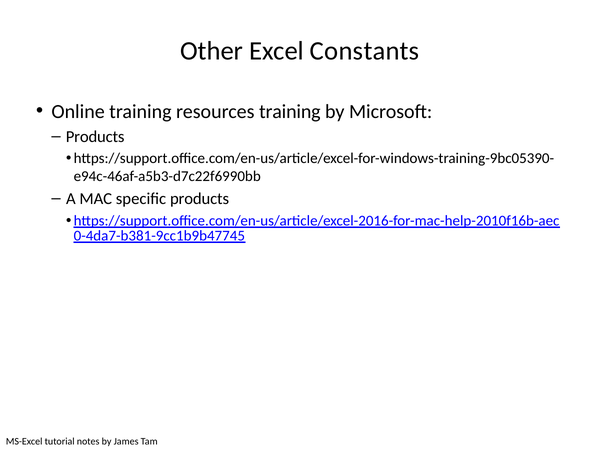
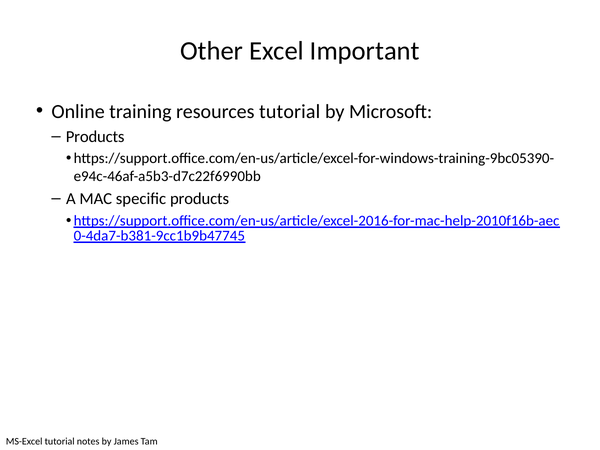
Constants: Constants -> Important
resources training: training -> tutorial
